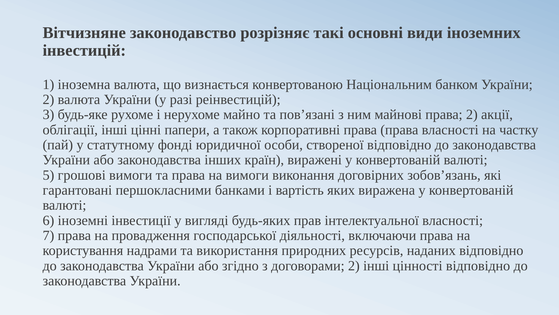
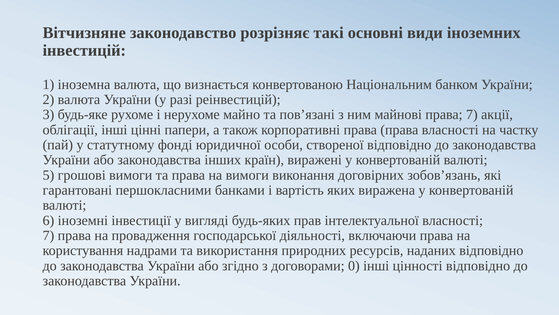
права 2: 2 -> 7
договорами 2: 2 -> 0
